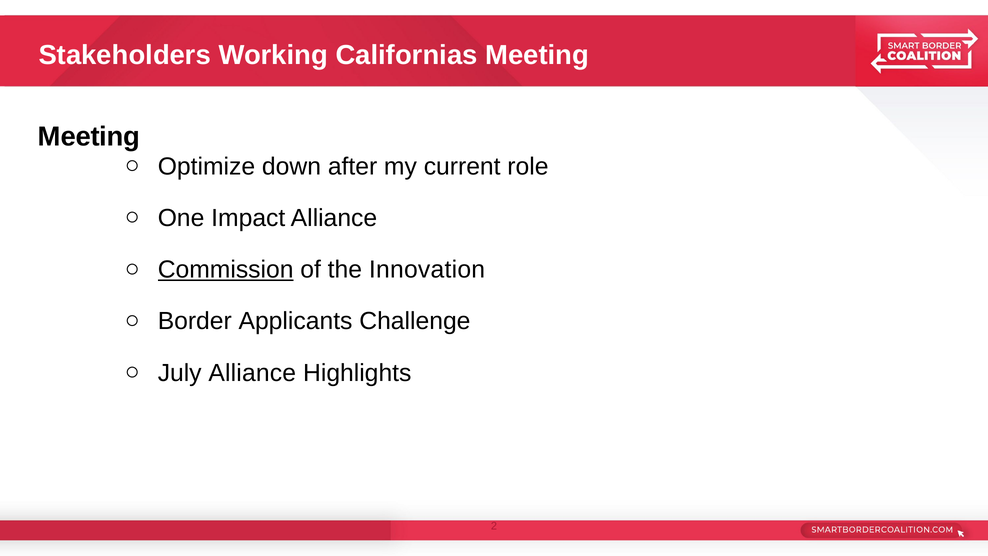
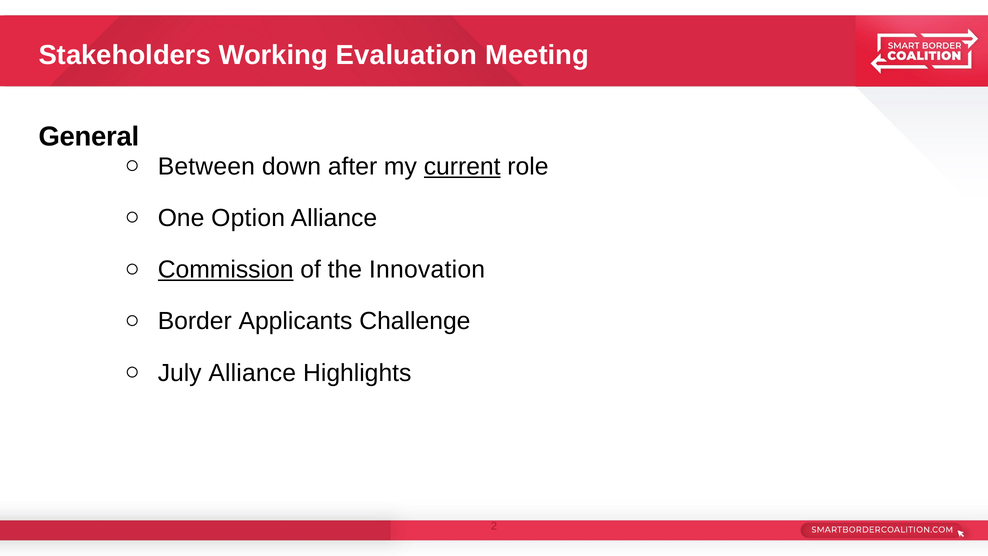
Californias: Californias -> Evaluation
Meeting at (89, 137): Meeting -> General
Optimize: Optimize -> Between
current underline: none -> present
Impact: Impact -> Option
